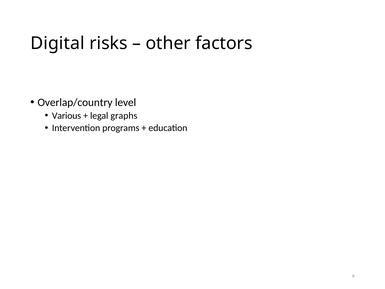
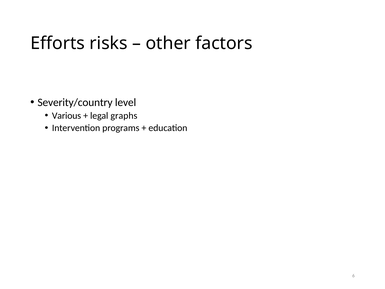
Digital: Digital -> Efforts
Overlap/country: Overlap/country -> Severity/country
